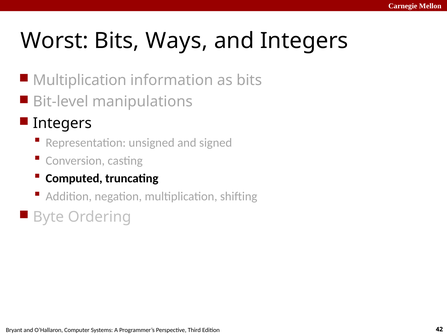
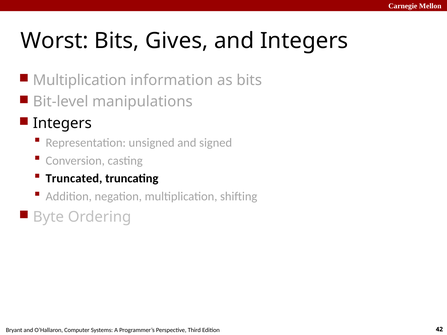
Ways: Ways -> Gives
Computed: Computed -> Truncated
